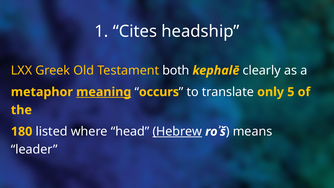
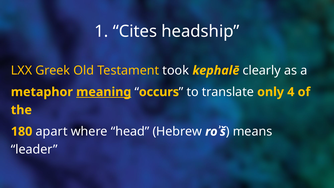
both: both -> took
5: 5 -> 4
listed: listed -> apart
Hebrew underline: present -> none
